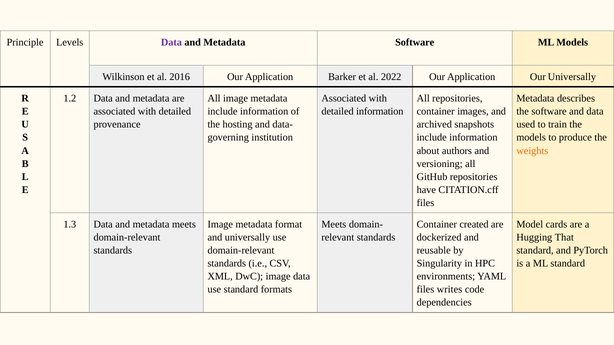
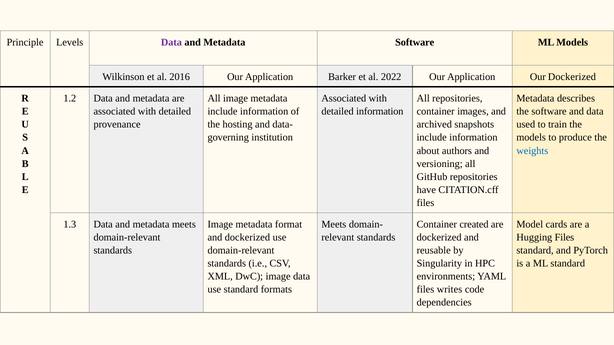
Our Universally: Universally -> Dockerized
weights colour: orange -> blue
and universally: universally -> dockerized
Hugging That: That -> Files
